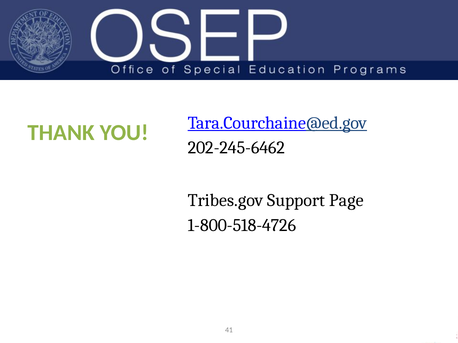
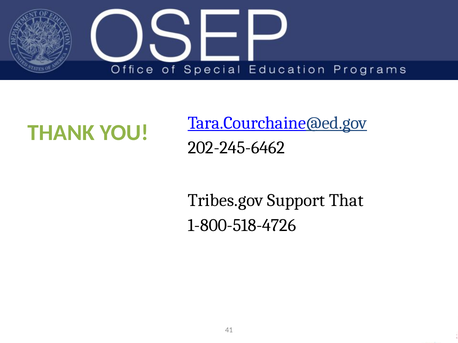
Page: Page -> That
